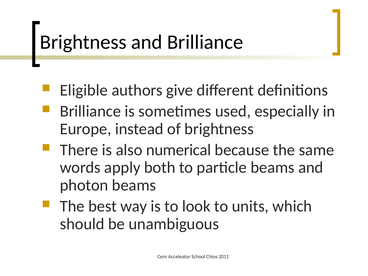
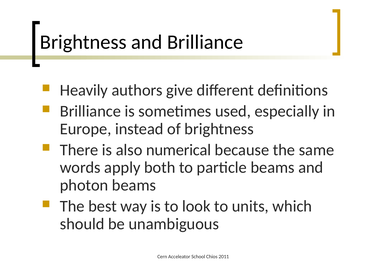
Eligible: Eligible -> Heavily
